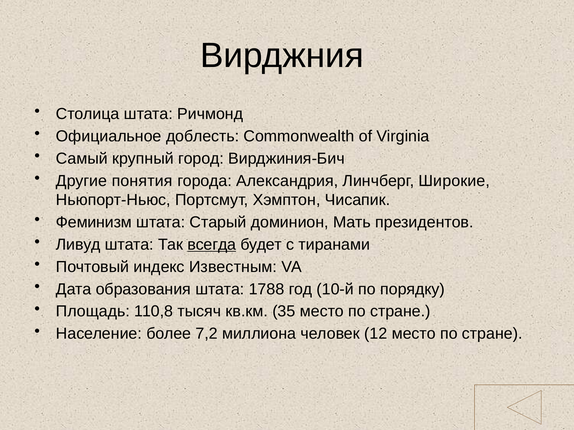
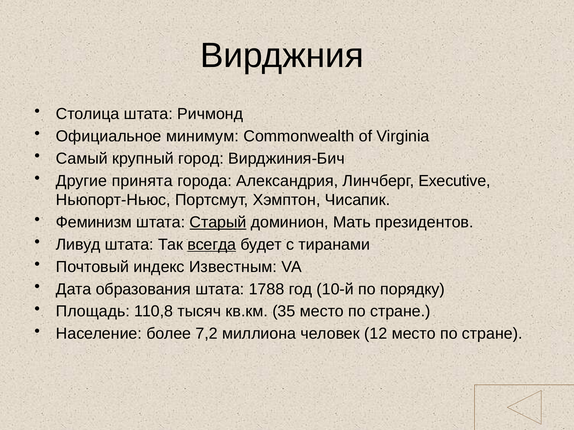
доблесть: доблесть -> минимум
понятия: понятия -> принята
Широкие: Широкие -> Executive
Старый underline: none -> present
